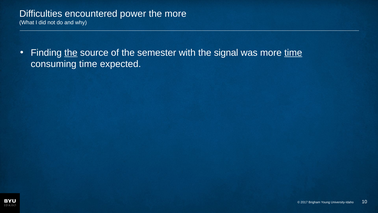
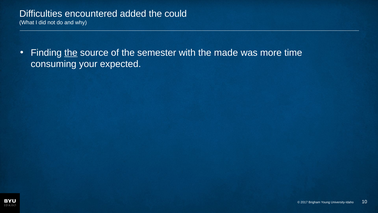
power: power -> added
the more: more -> could
signal: signal -> made
time at (293, 53) underline: present -> none
consuming time: time -> your
